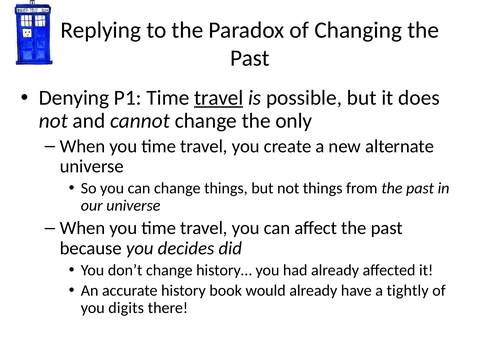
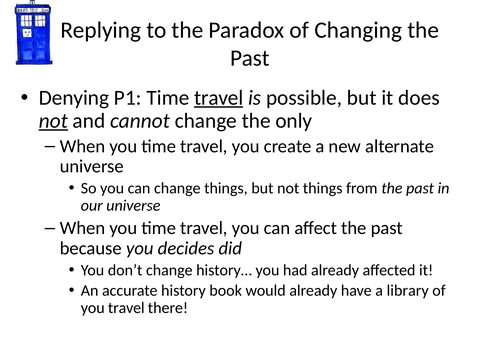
not at (53, 121) underline: none -> present
tightly: tightly -> library
you digits: digits -> travel
